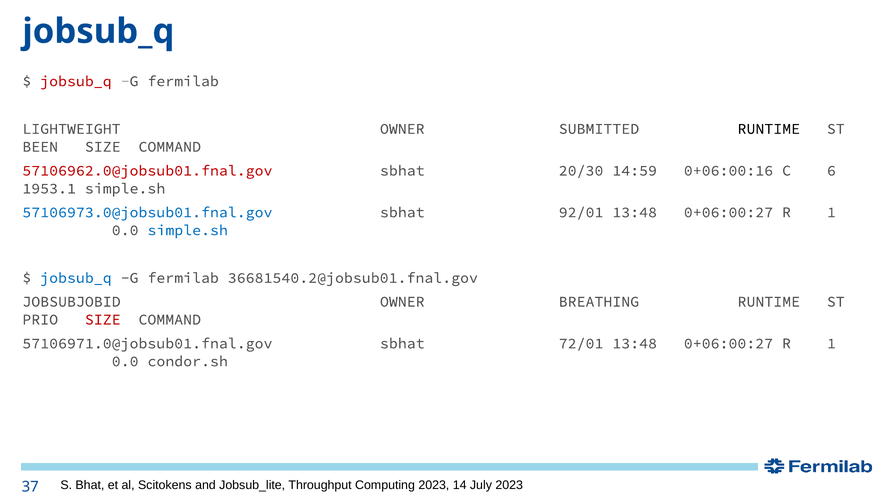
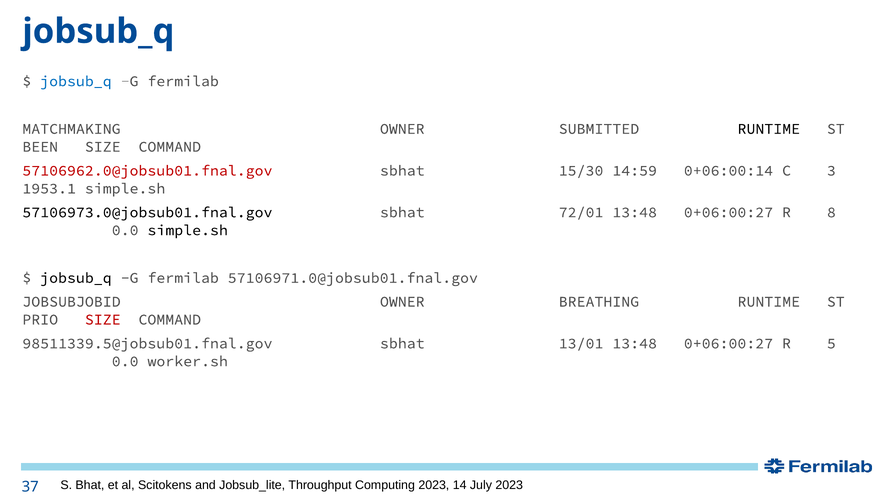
jobsub_q at (76, 81) colour: red -> blue
LIGHTWEIGHT: LIGHTWEIGHT -> MATCHMAKING
20/30: 20/30 -> 15/30
0+06:00:16: 0+06:00:16 -> 0+06:00:14
6: 6 -> 3
57106973.0@jobsub01.fnal.gov colour: blue -> black
92/01: 92/01 -> 72/01
1 at (831, 212): 1 -> 8
simple.sh at (188, 230) colour: blue -> black
jobsub_q at (76, 278) colour: blue -> black
36681540.2@jobsub01.fnal.gov: 36681540.2@jobsub01.fnal.gov -> 57106971.0@jobsub01.fnal.gov
57106971.0@jobsub01.fnal.gov: 57106971.0@jobsub01.fnal.gov -> 98511339.5@jobsub01.fnal.gov
72/01: 72/01 -> 13/01
1 at (831, 343): 1 -> 5
condor.sh: condor.sh -> worker.sh
